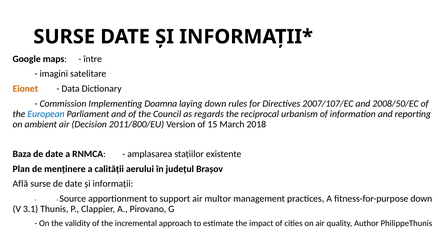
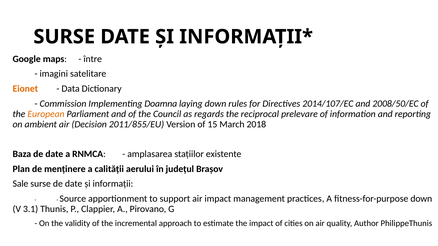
2007/107/EC: 2007/107/EC -> 2014/107/EC
European colour: blue -> orange
urbanism: urbanism -> prelevare
2011/800/EU: 2011/800/EU -> 2011/855/EU
Află: Află -> Sale
air multor: multor -> impact
